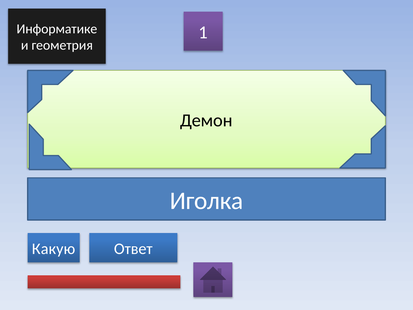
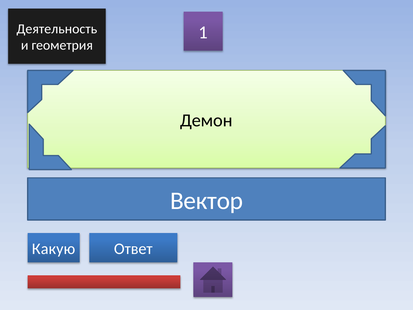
Информатике: Информатике -> Деятельность
Иголка: Иголка -> Вектор
